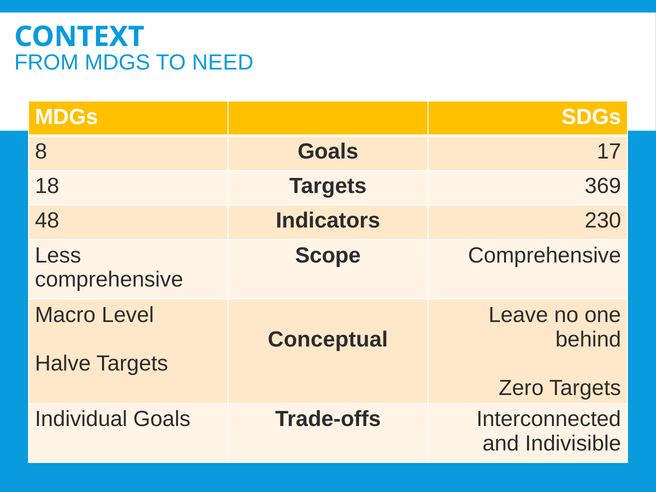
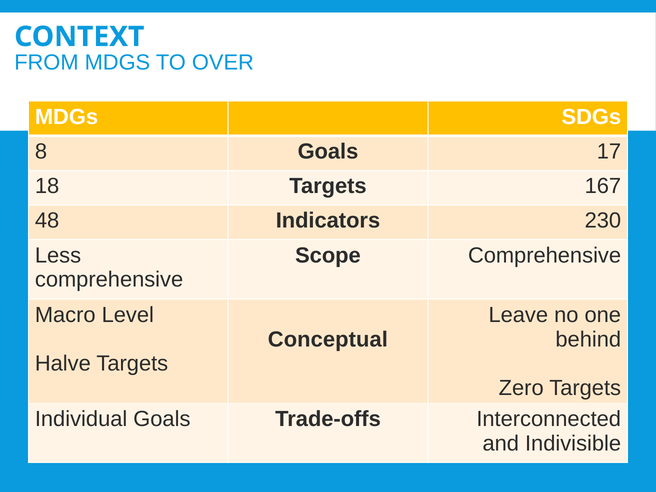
NEED: NEED -> OVER
369: 369 -> 167
